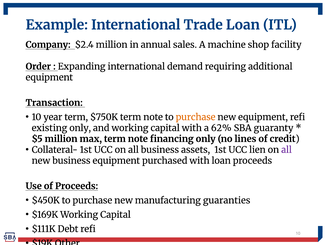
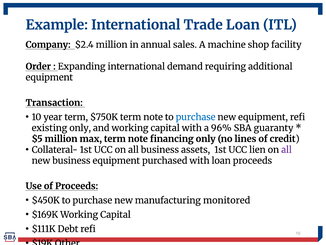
purchase at (196, 117) colour: orange -> blue
62%: 62% -> 96%
guaranties: guaranties -> monitored
